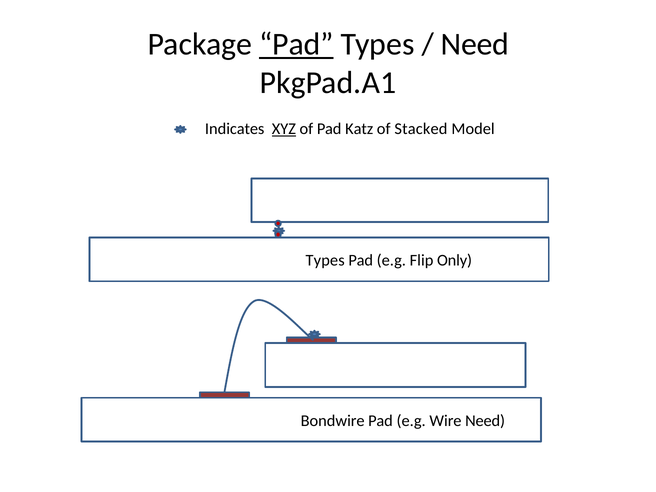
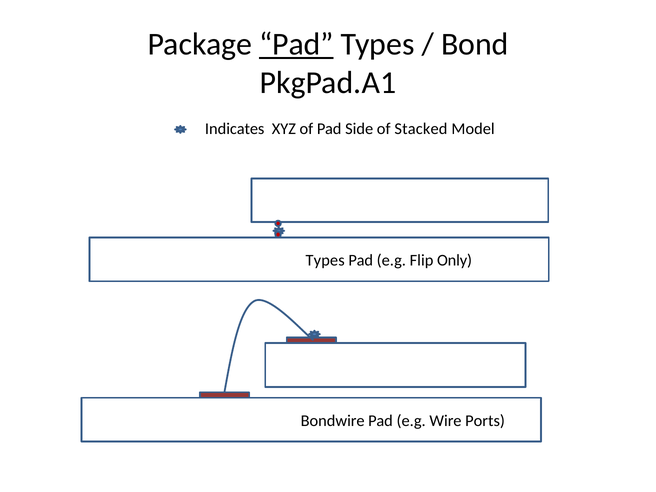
Need at (475, 44): Need -> Bond
XYZ underline: present -> none
Katz: Katz -> Side
Wire Need: Need -> Ports
